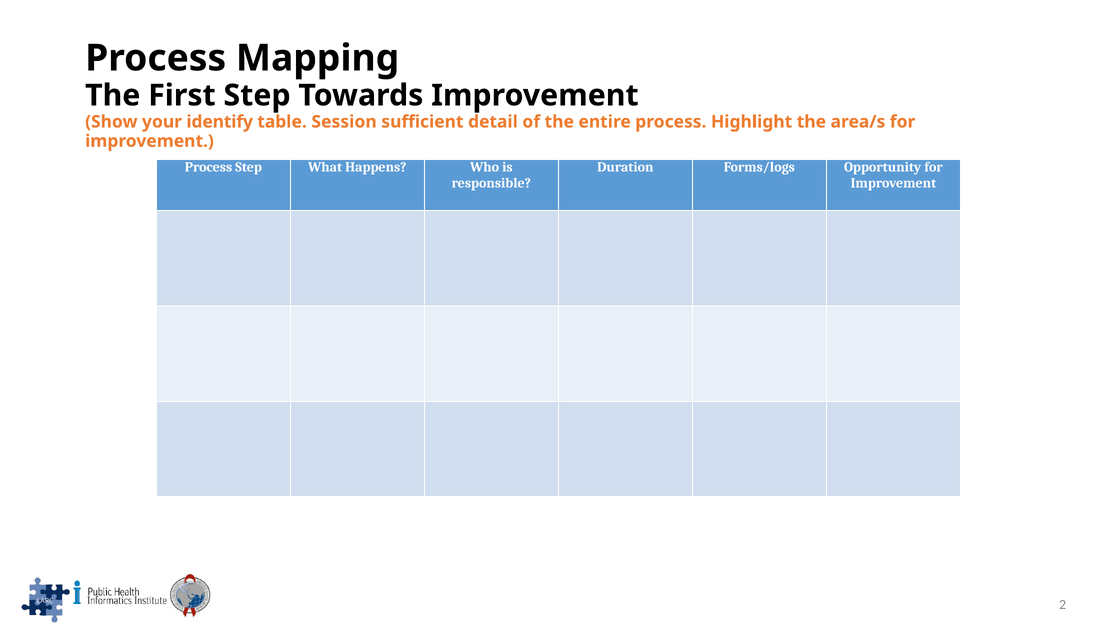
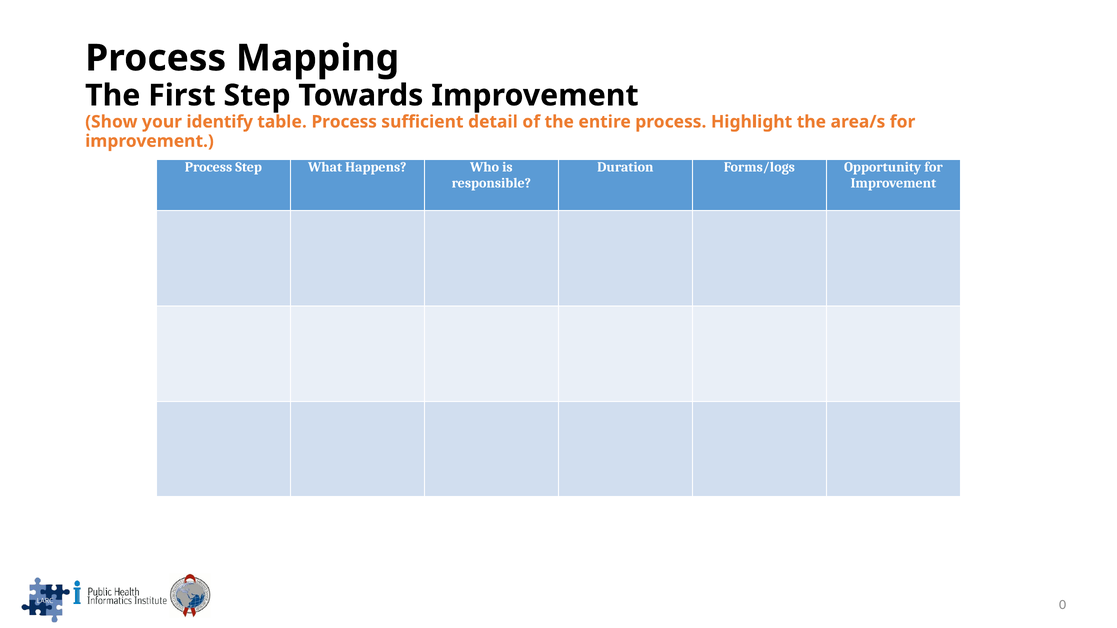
table Session: Session -> Process
2: 2 -> 0
